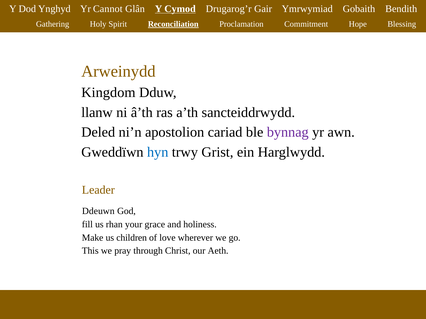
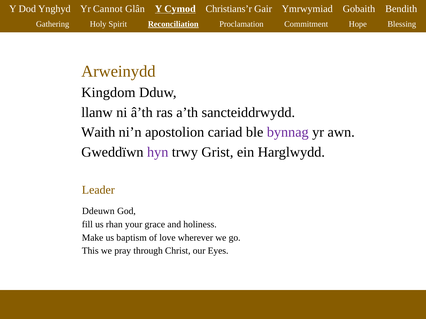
Drugarog’r: Drugarog’r -> Christians’r
Deled: Deled -> Waith
hyn colour: blue -> purple
children: children -> baptism
Aeth: Aeth -> Eyes
